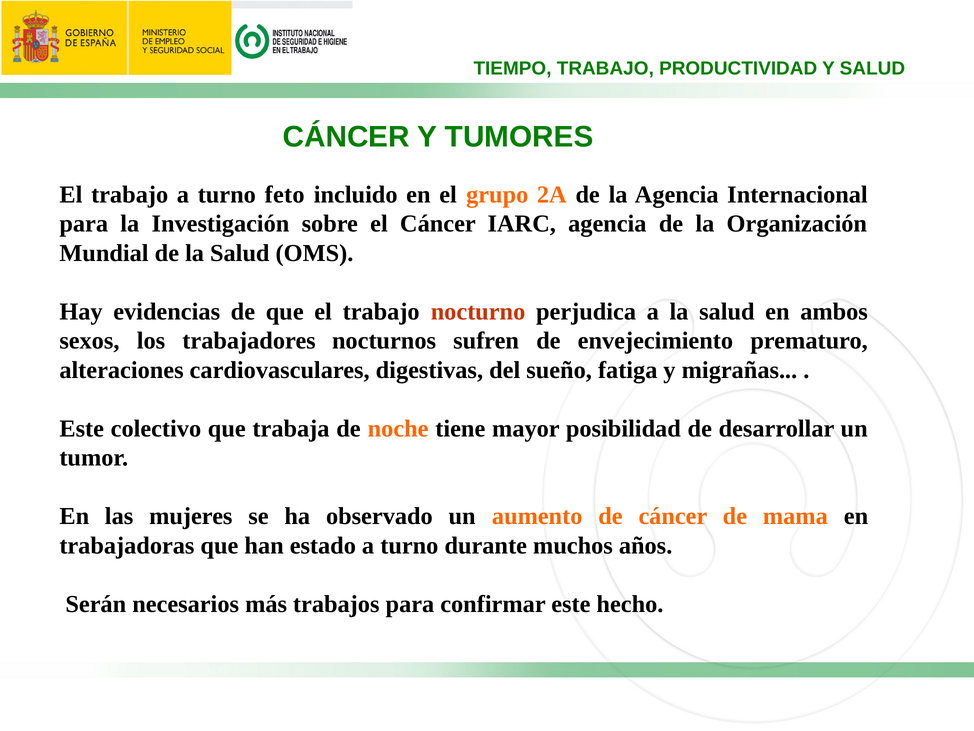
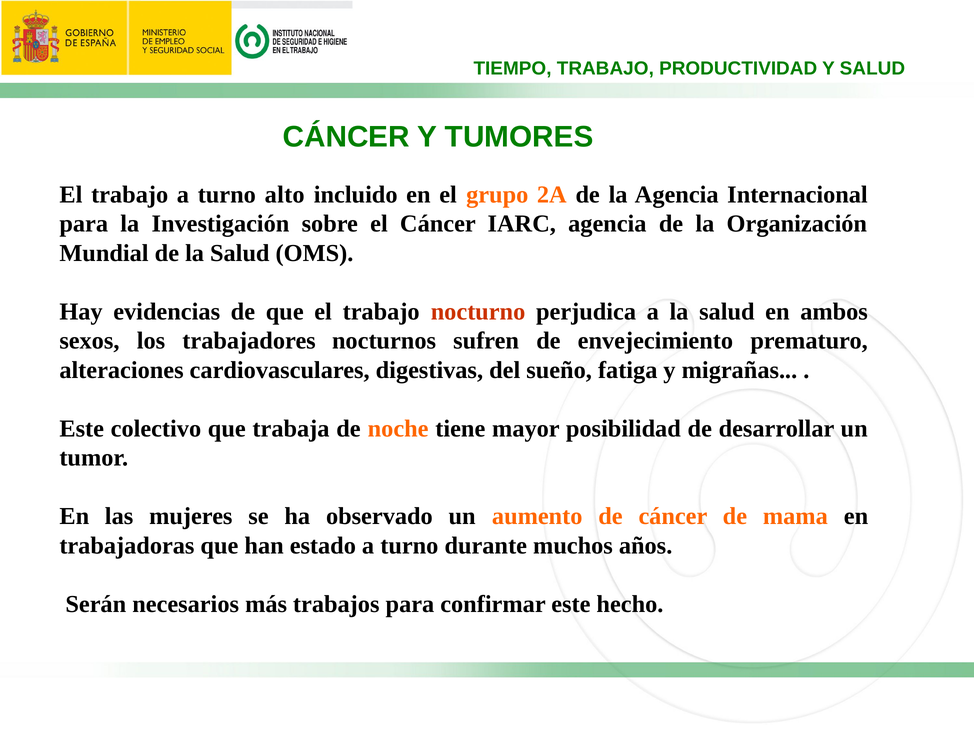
feto: feto -> alto
